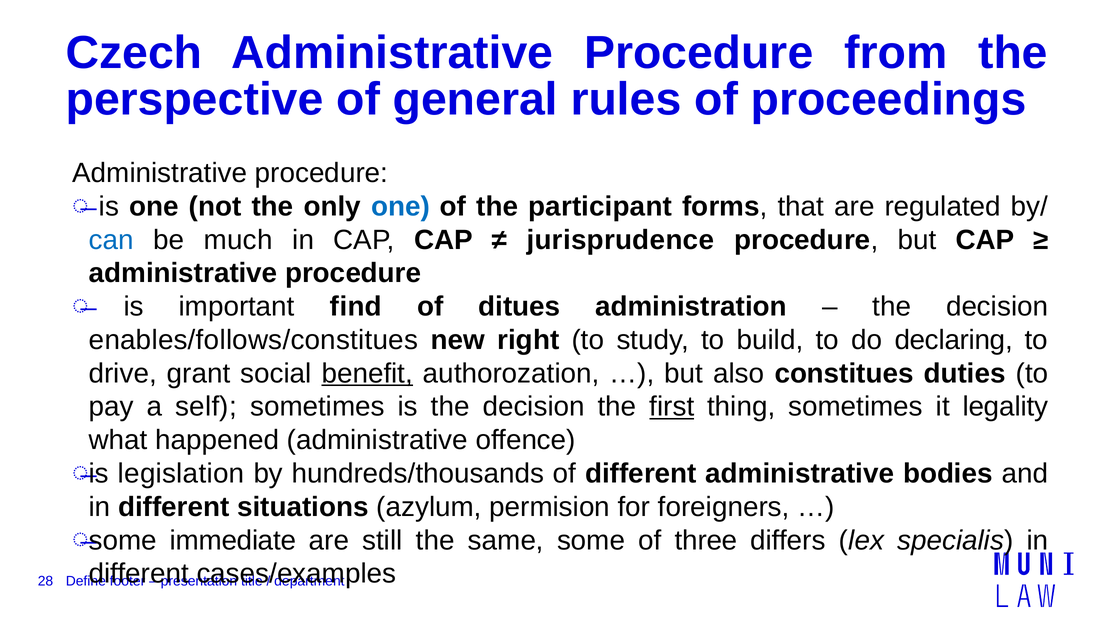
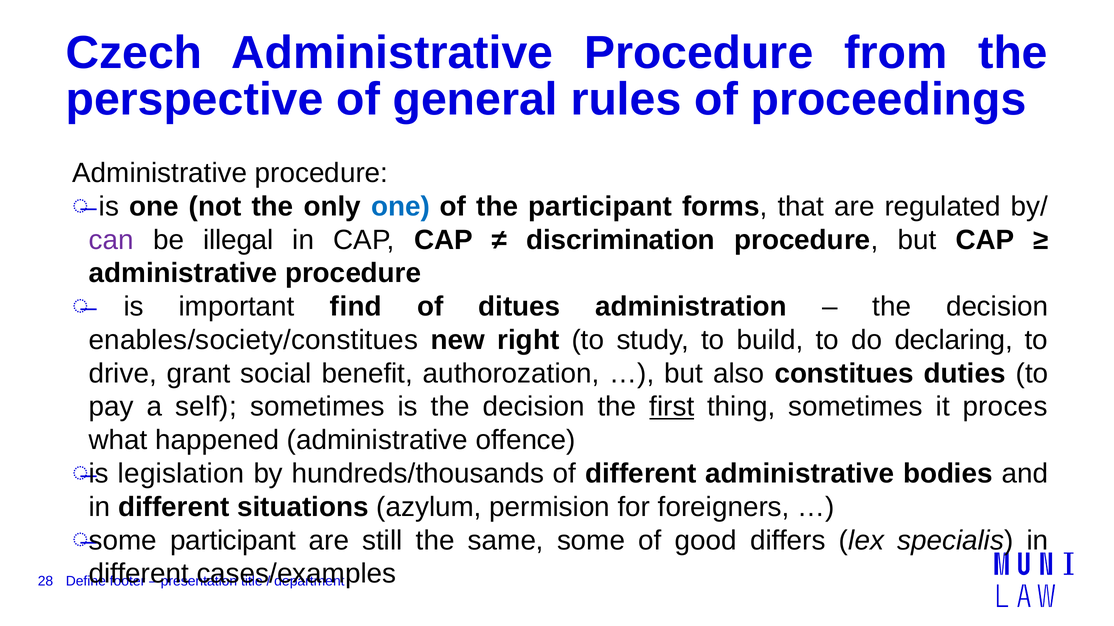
can colour: blue -> purple
much: much -> illegal
jurisprudence: jurisprudence -> discrimination
enables/follows/constitues: enables/follows/constitues -> enables/society/constitues
benefit underline: present -> none
legality: legality -> proces
some immediate: immediate -> participant
three: three -> good
